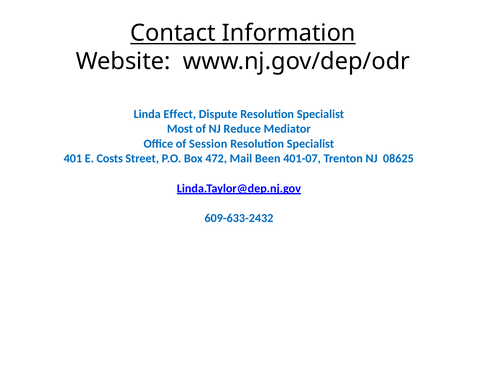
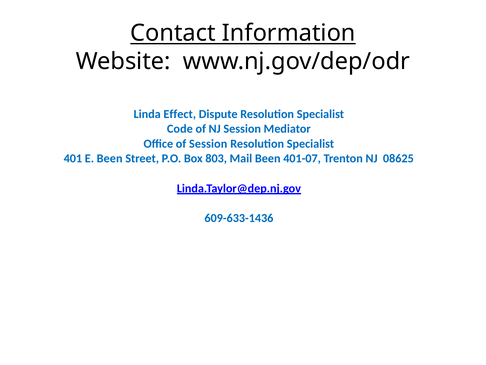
Most: Most -> Code
NJ Reduce: Reduce -> Session
E Costs: Costs -> Been
472: 472 -> 803
609-633-2432: 609-633-2432 -> 609-633-1436
